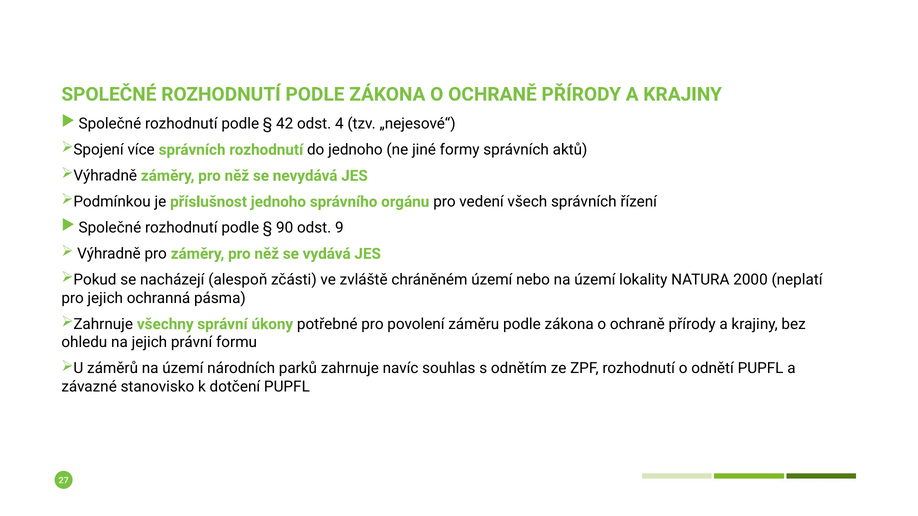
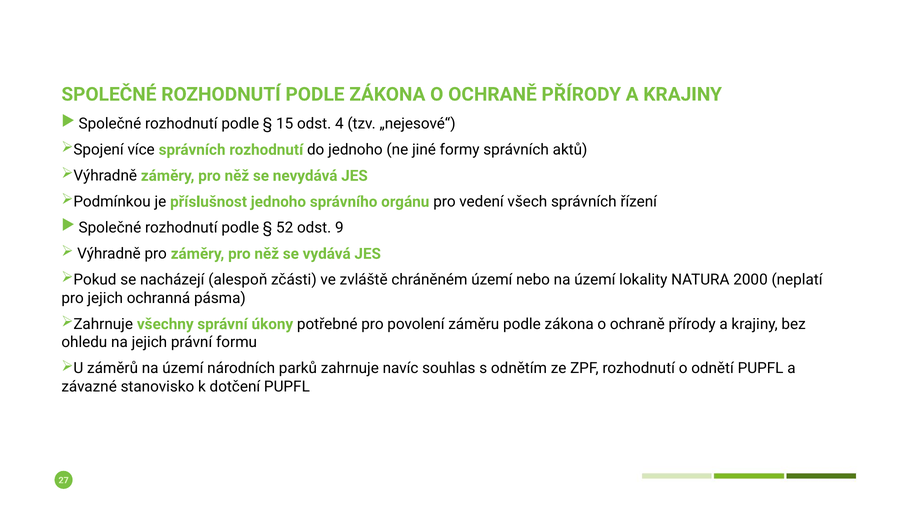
42: 42 -> 15
90: 90 -> 52
